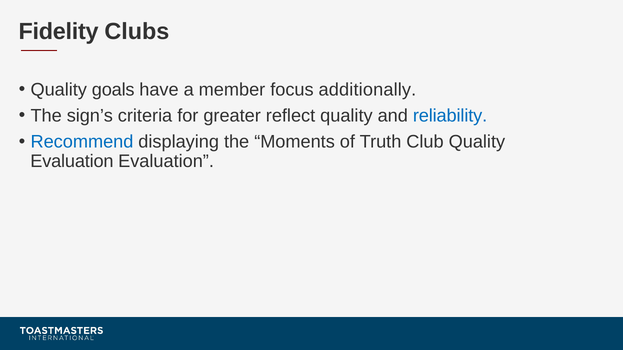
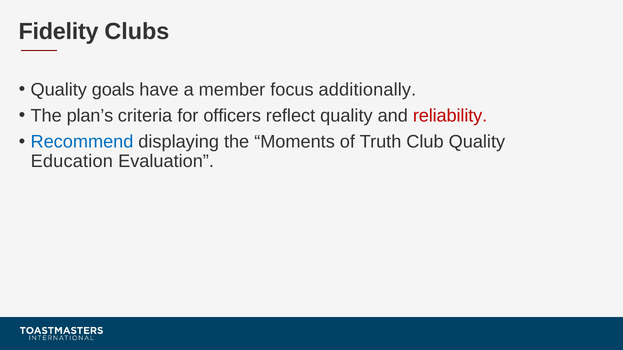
sign’s: sign’s -> plan’s
greater: greater -> officers
reliability colour: blue -> red
Evaluation at (72, 162): Evaluation -> Education
